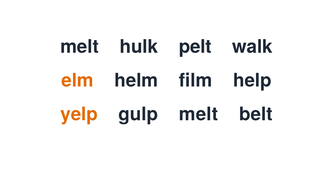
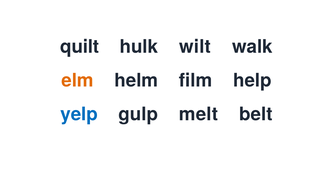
melt at (80, 47): melt -> quilt
pelt: pelt -> wilt
yelp colour: orange -> blue
